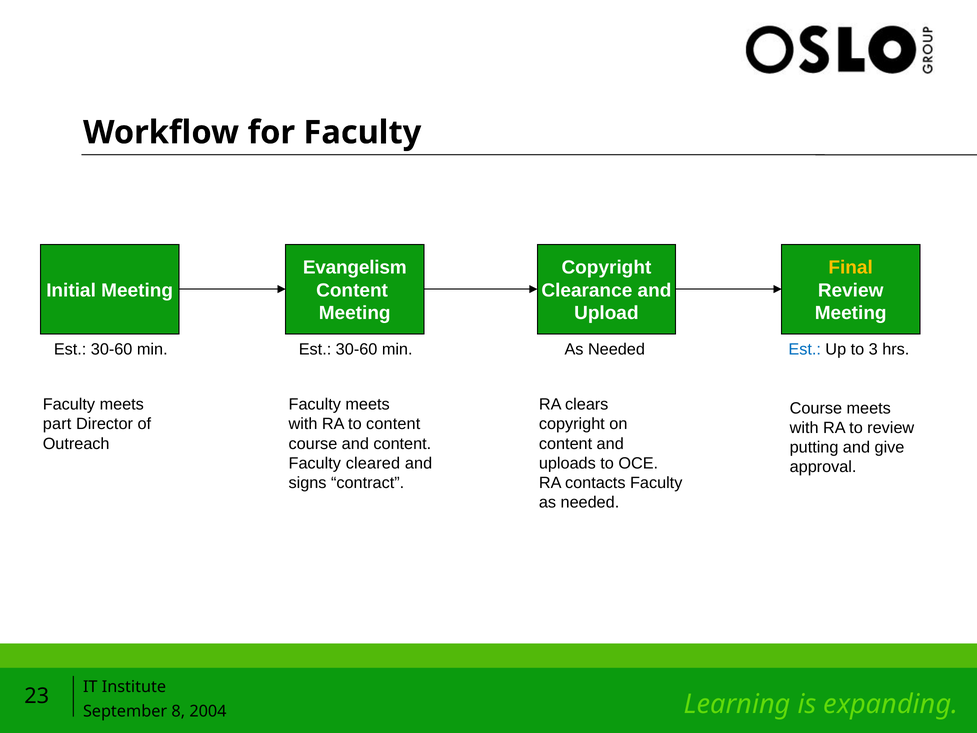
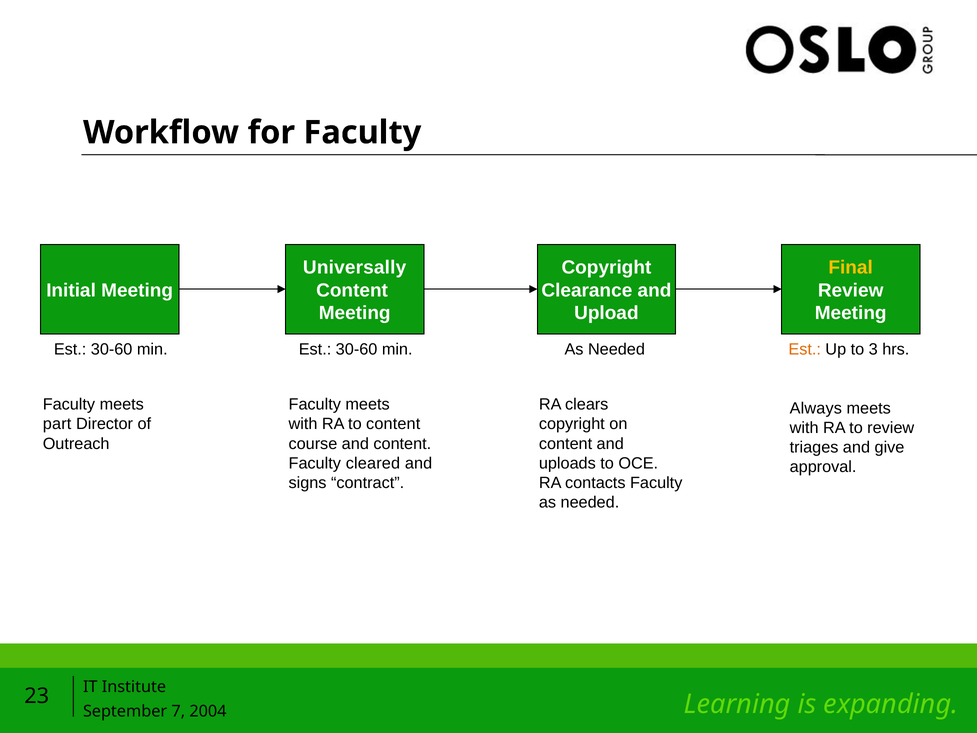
Evangelism: Evangelism -> Universally
Est at (805, 349) colour: blue -> orange
Course at (816, 408): Course -> Always
putting: putting -> triages
8: 8 -> 7
